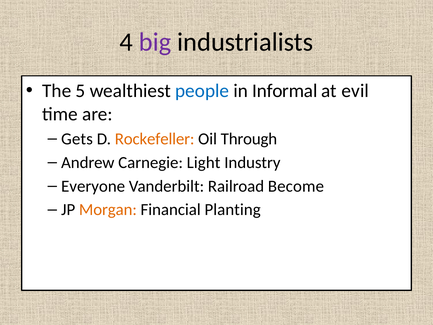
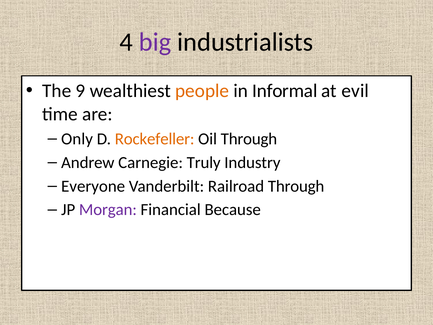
5: 5 -> 9
people colour: blue -> orange
Gets: Gets -> Only
Light: Light -> Truly
Railroad Become: Become -> Through
Morgan colour: orange -> purple
Planting: Planting -> Because
